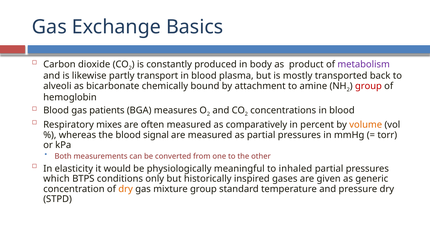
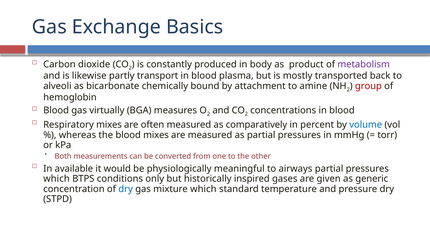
patients: patients -> virtually
volume colour: orange -> blue
blood signal: signal -> mixes
elasticity: elasticity -> available
inhaled: inhaled -> airways
dry at (126, 189) colour: orange -> blue
mixture group: group -> which
